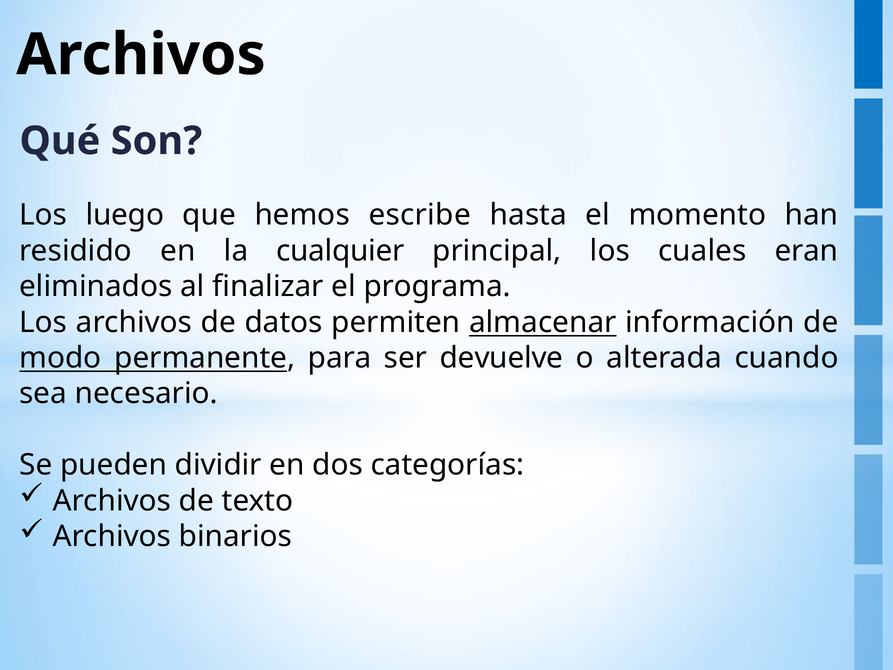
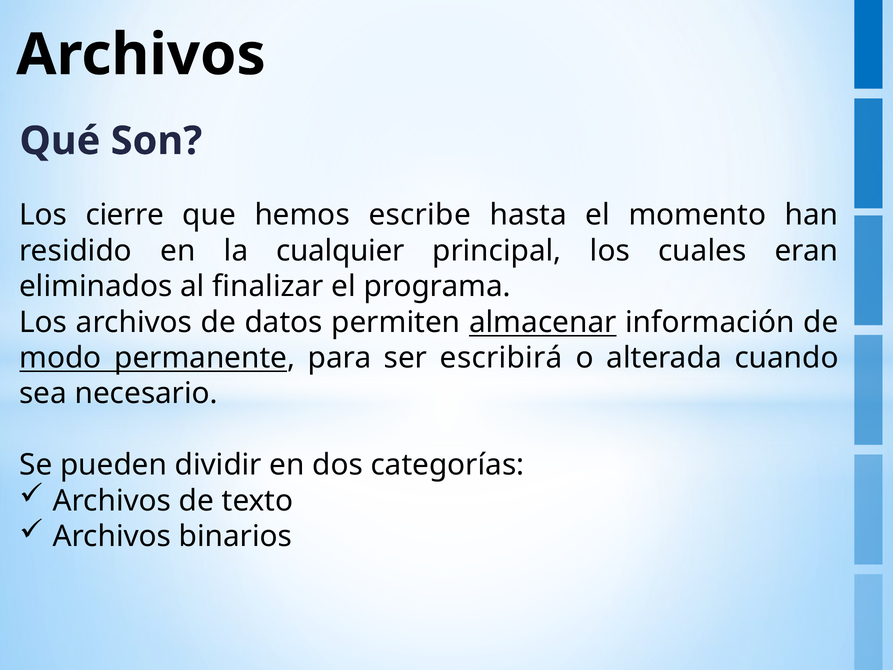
luego: luego -> cierre
devuelve: devuelve -> escribirá
